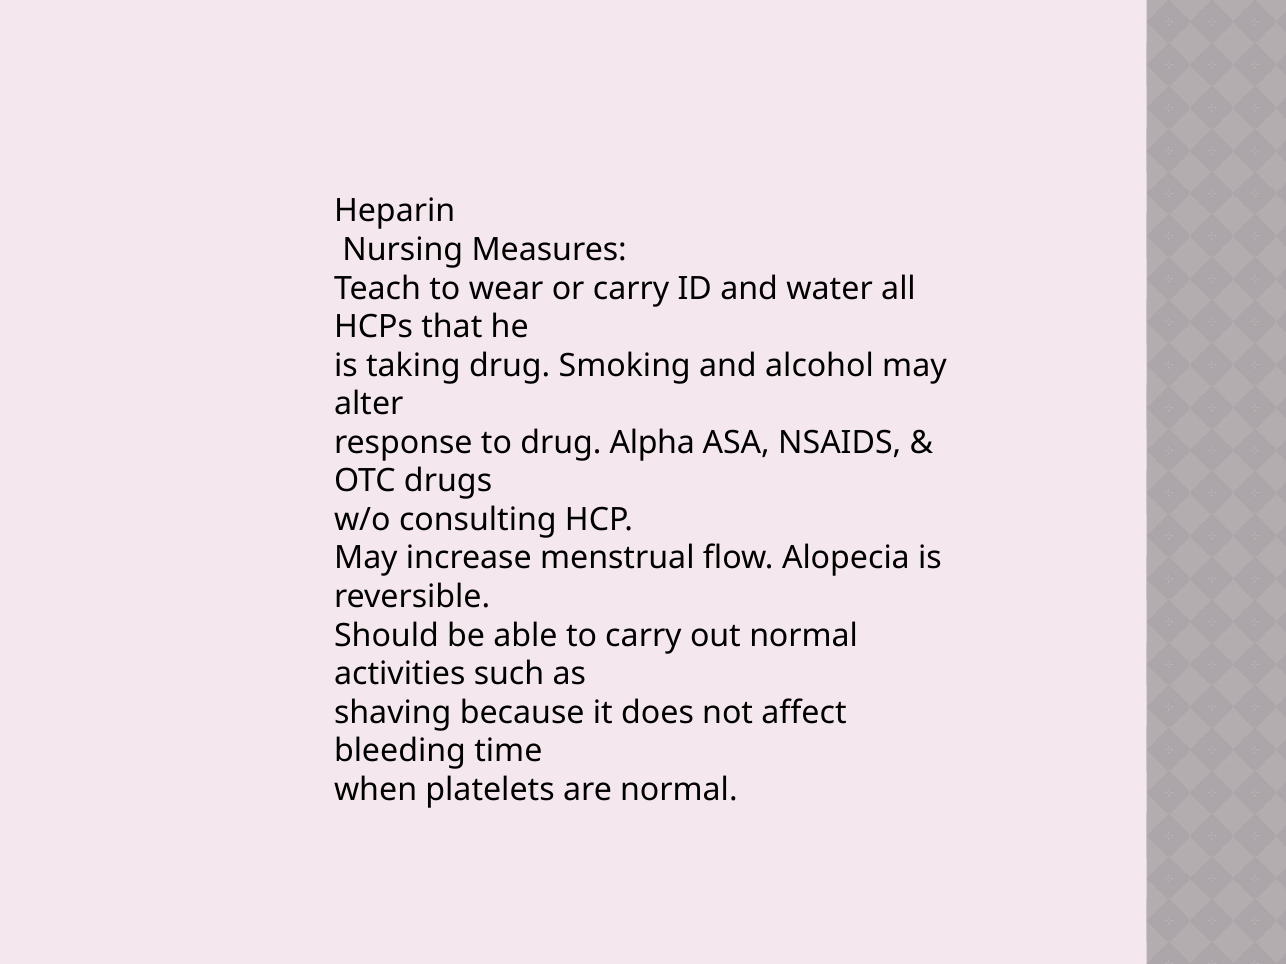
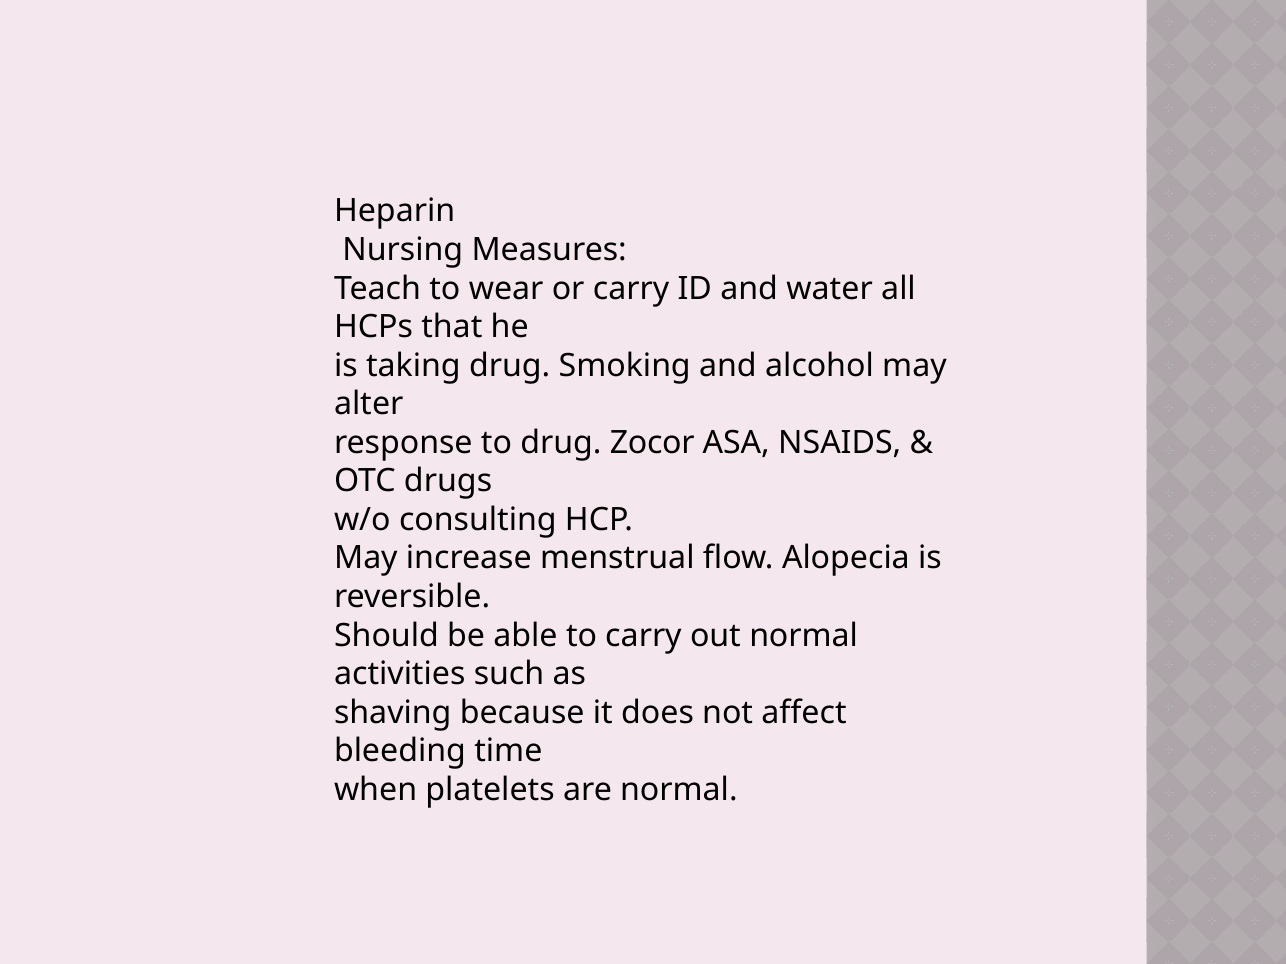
Alpha: Alpha -> Zocor
